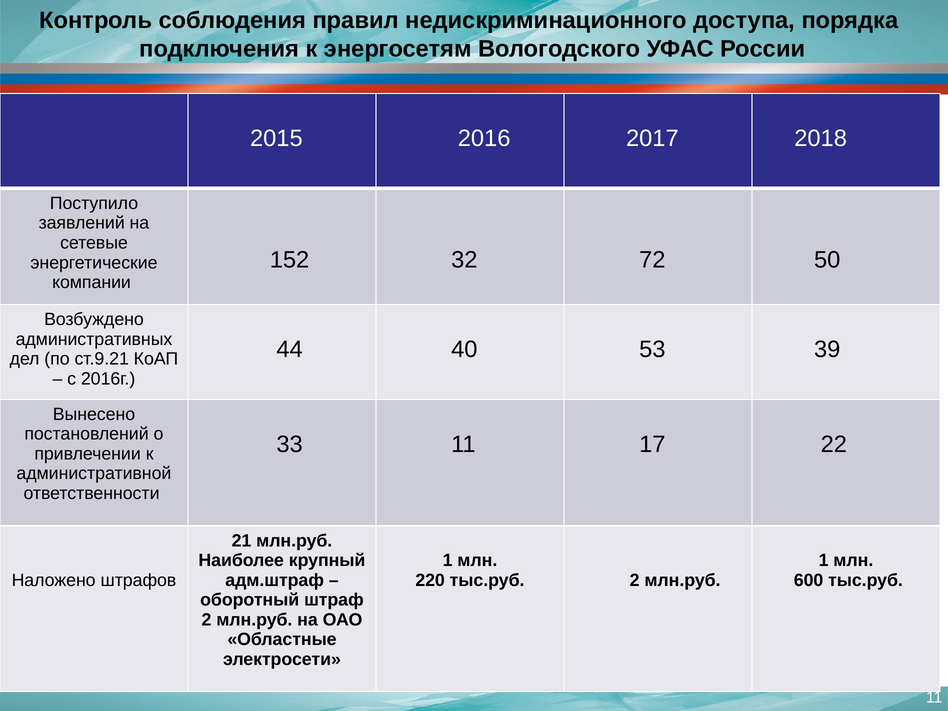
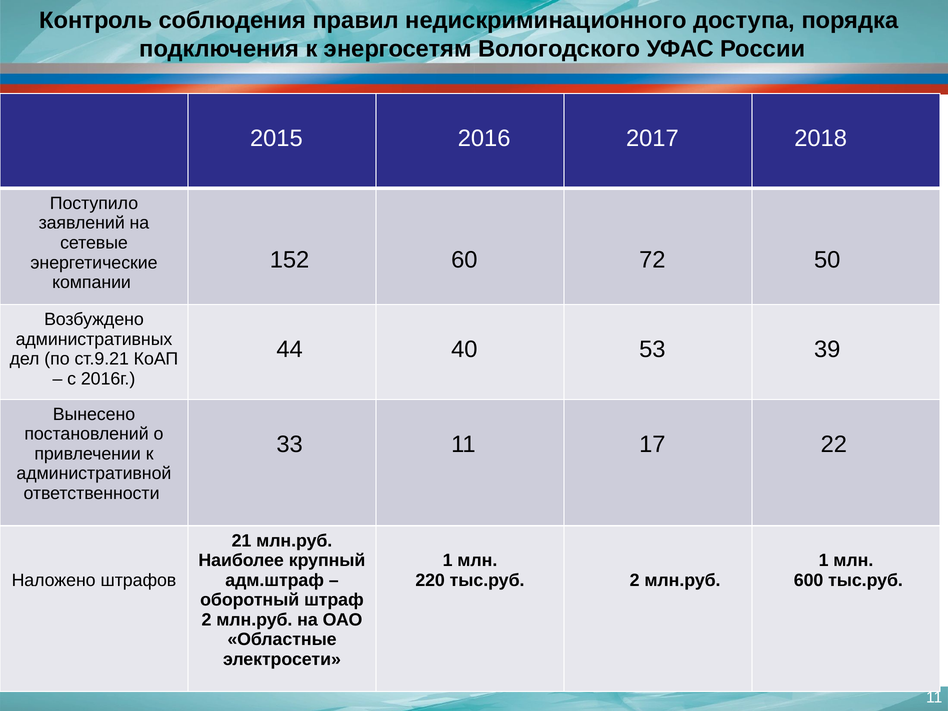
32: 32 -> 60
